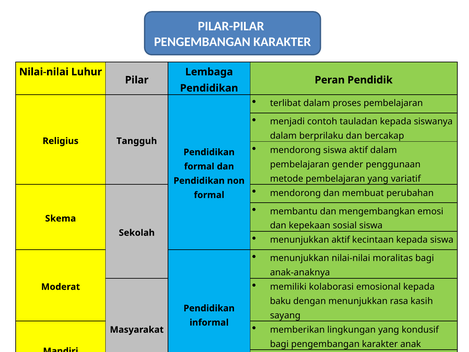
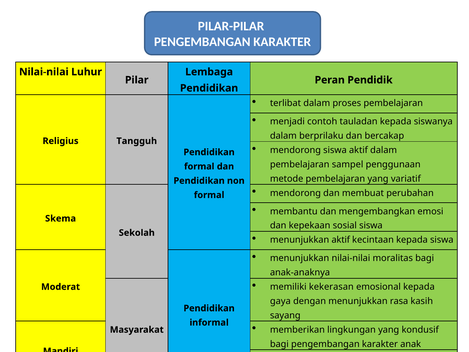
gender: gender -> sampel
kolaborasi: kolaborasi -> kekerasan
baku: baku -> gaya
